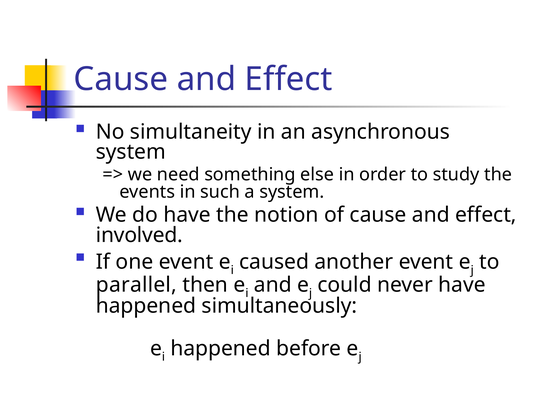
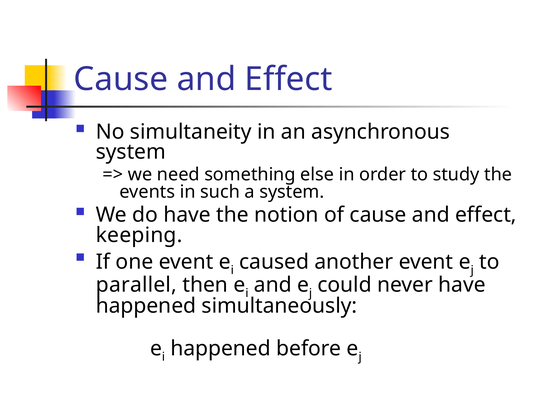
involved: involved -> keeping
